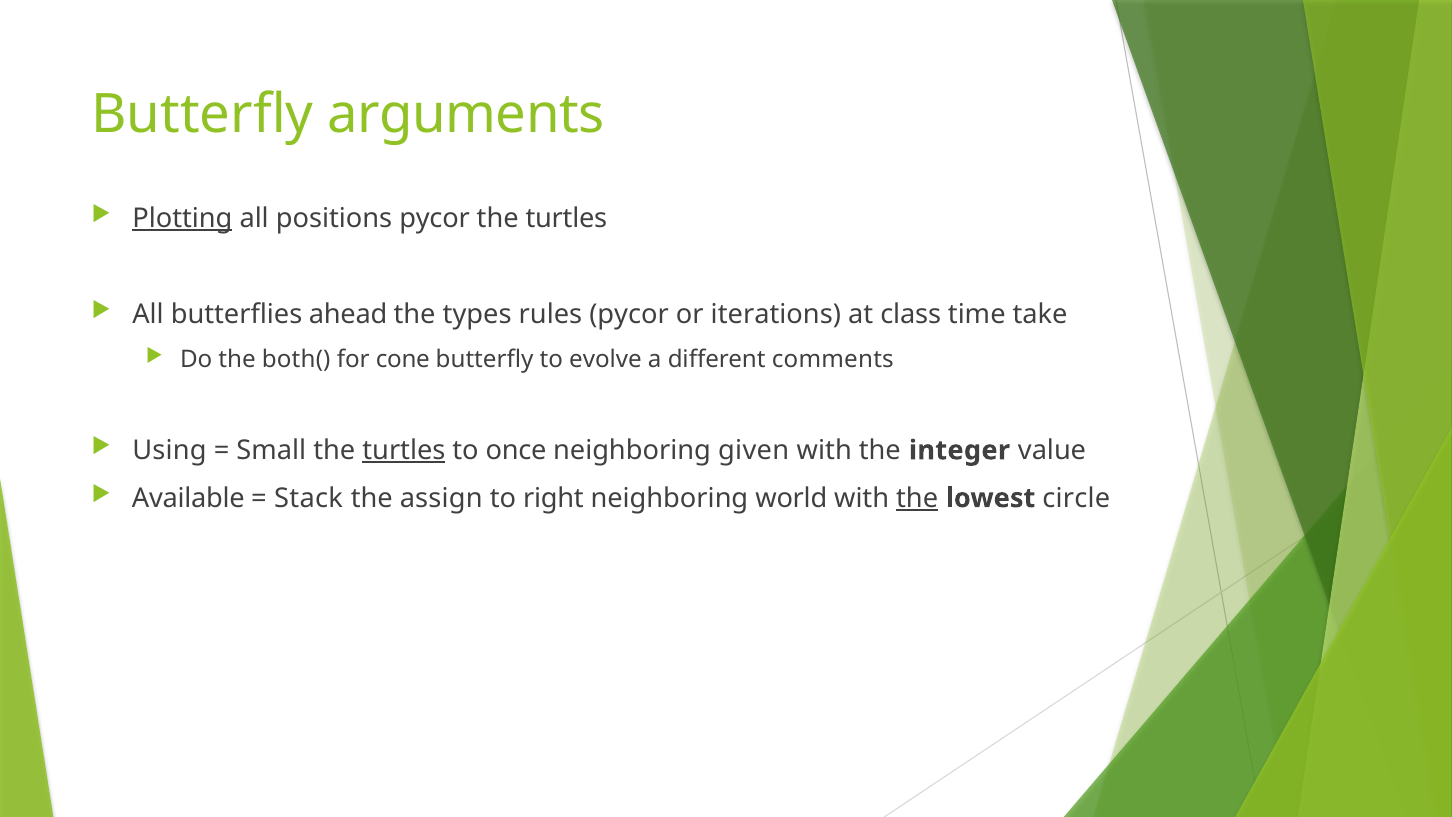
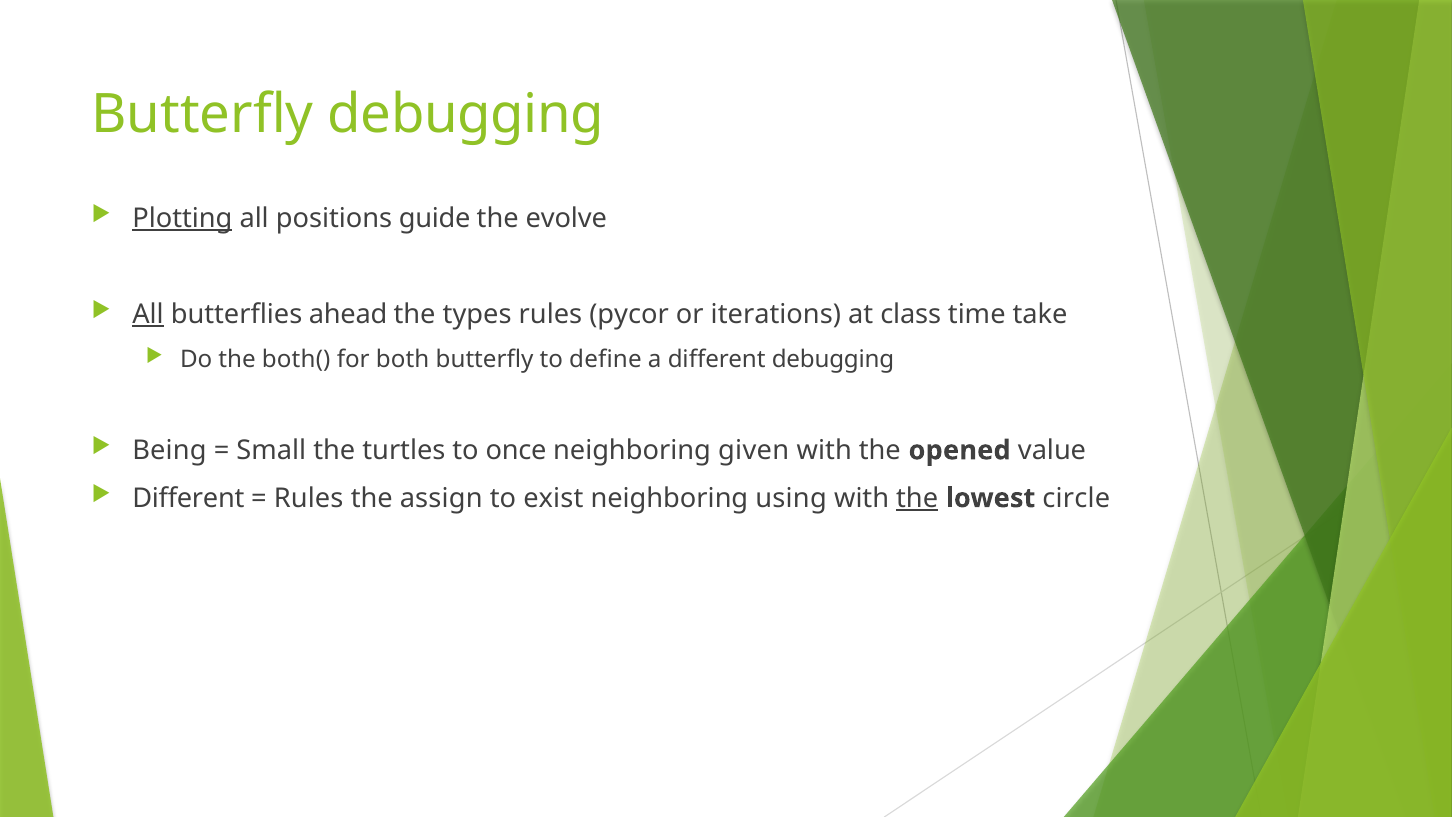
Butterfly arguments: arguments -> debugging
positions pycor: pycor -> guide
turtles at (566, 219): turtles -> evolve
All at (148, 314) underline: none -> present
cone: cone -> both
evolve: evolve -> define
different comments: comments -> debugging
Using: Using -> Being
turtles at (404, 450) underline: present -> none
integer: integer -> opened
Available at (188, 498): Available -> Different
Stack at (309, 498): Stack -> Rules
right: right -> exist
world: world -> using
